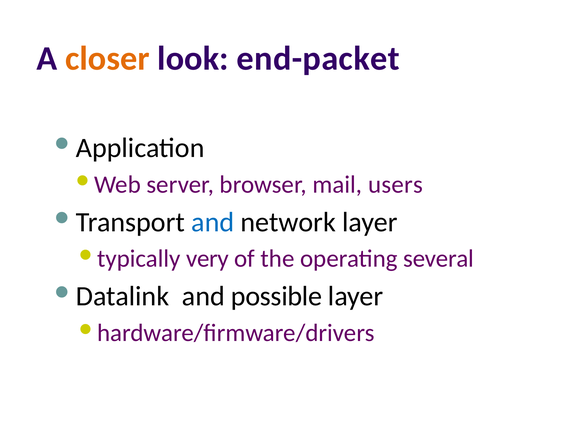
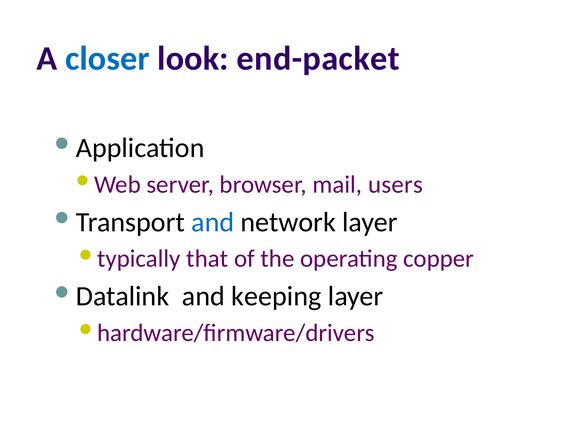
closer colour: orange -> blue
very: very -> that
several: several -> copper
possible: possible -> keeping
